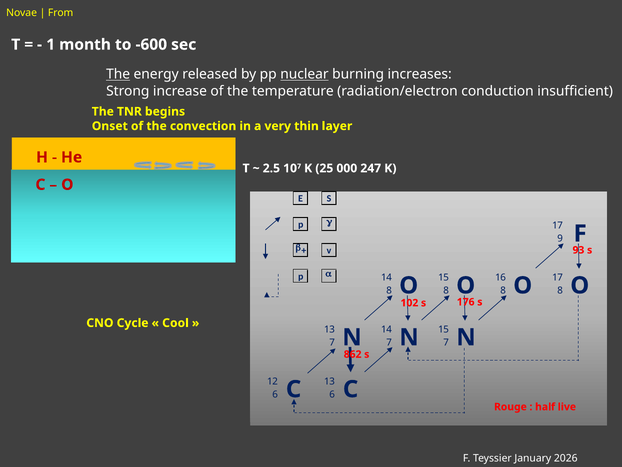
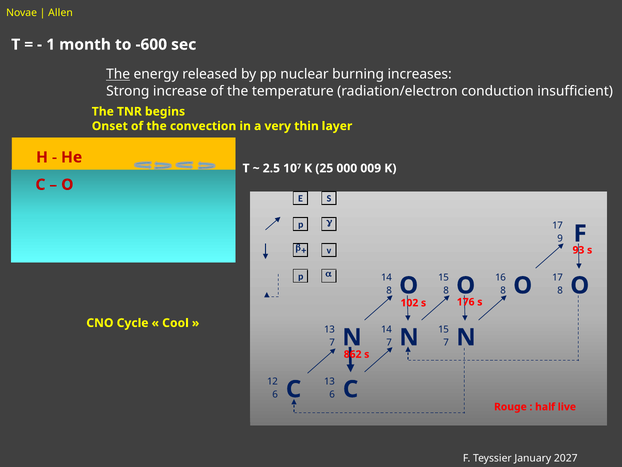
From: From -> Allen
nuclear underline: present -> none
247: 247 -> 009
2026: 2026 -> 2027
